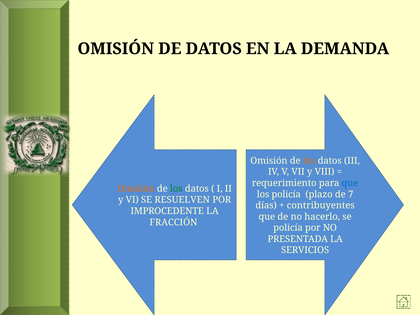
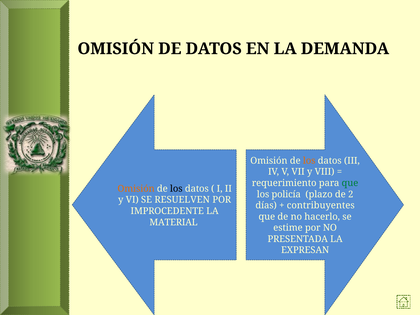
que at (350, 183) colour: blue -> green
los at (176, 189) colour: green -> black
7: 7 -> 2
FRACCIÓN: FRACCIÓN -> MATERIAL
policía at (288, 228): policía -> estime
SERVICIOS: SERVICIOS -> EXPRESAN
